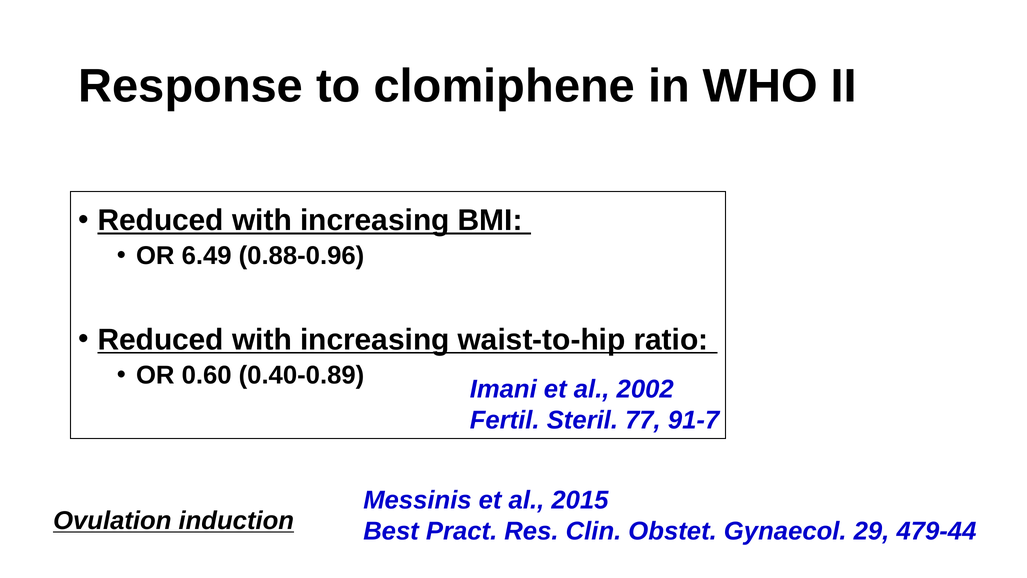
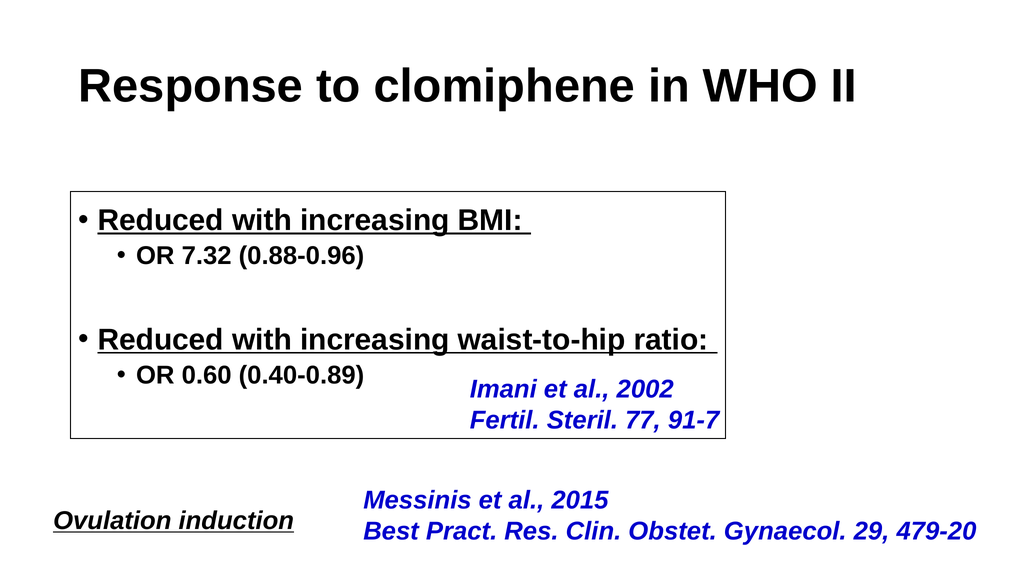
6.49: 6.49 -> 7.32
479-44: 479-44 -> 479-20
